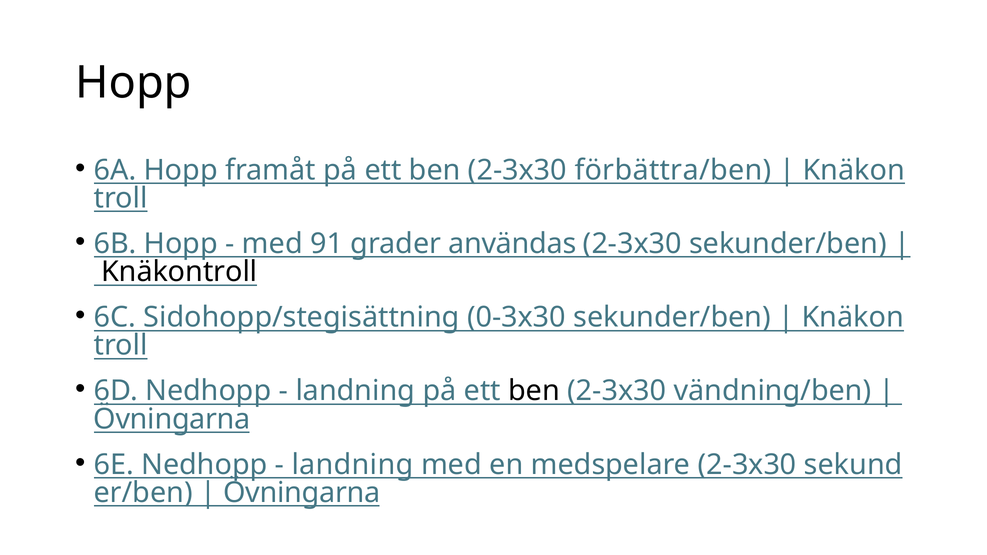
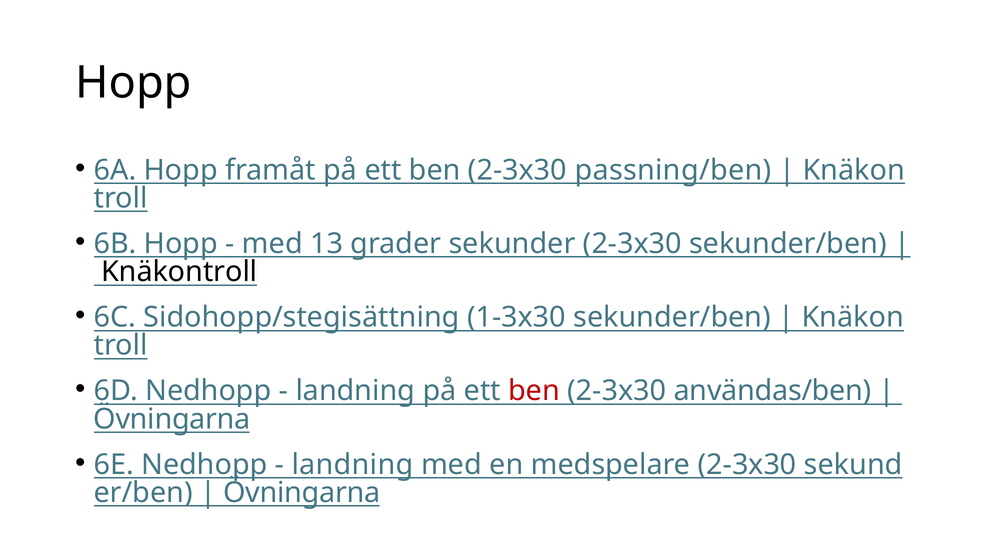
förbättra/ben: förbättra/ben -> passning/ben
91: 91 -> 13
användas: användas -> sekunder
0-3x30: 0-3x30 -> 1-3x30
ben at (534, 391) colour: black -> red
vändning/ben: vändning/ben -> användas/ben
